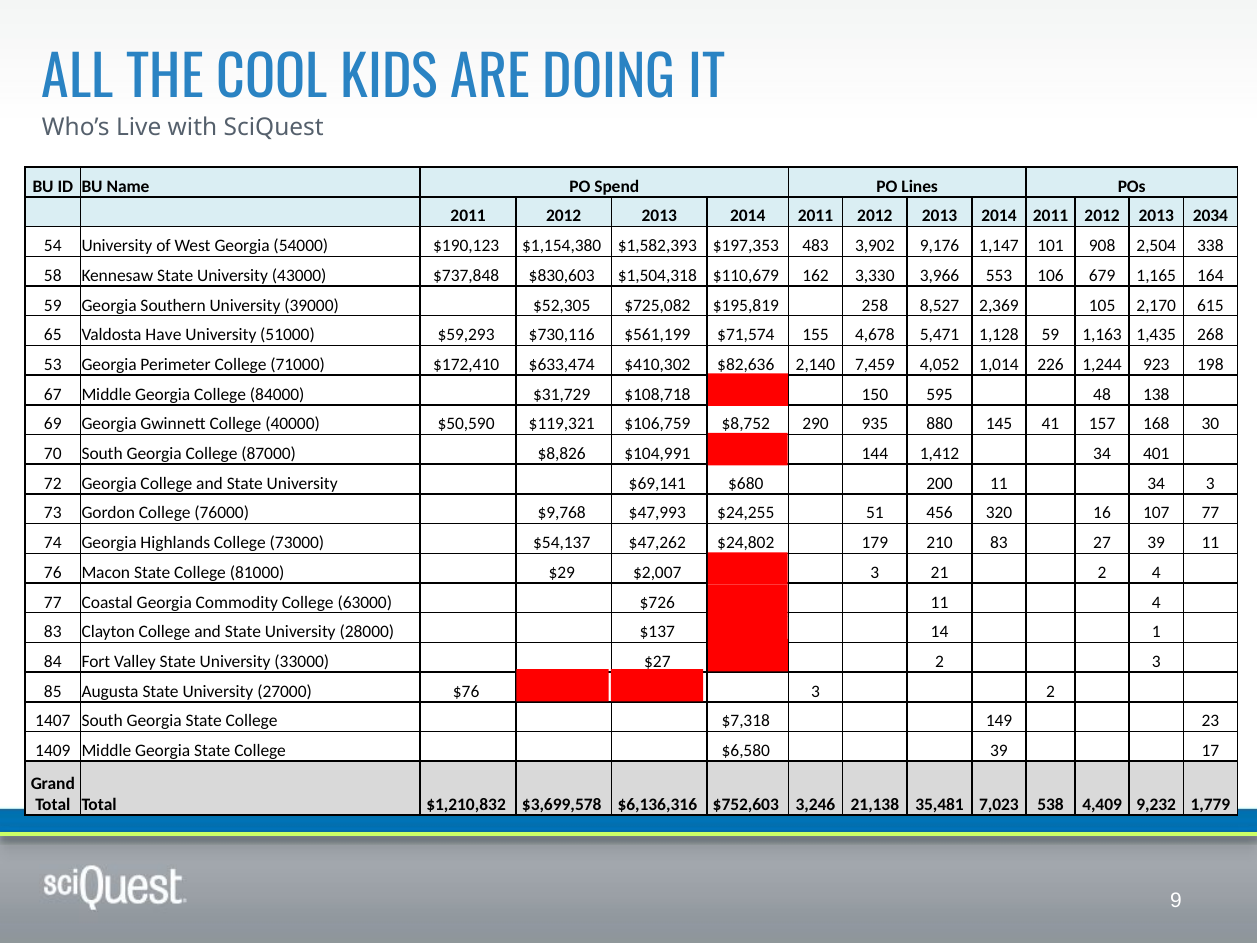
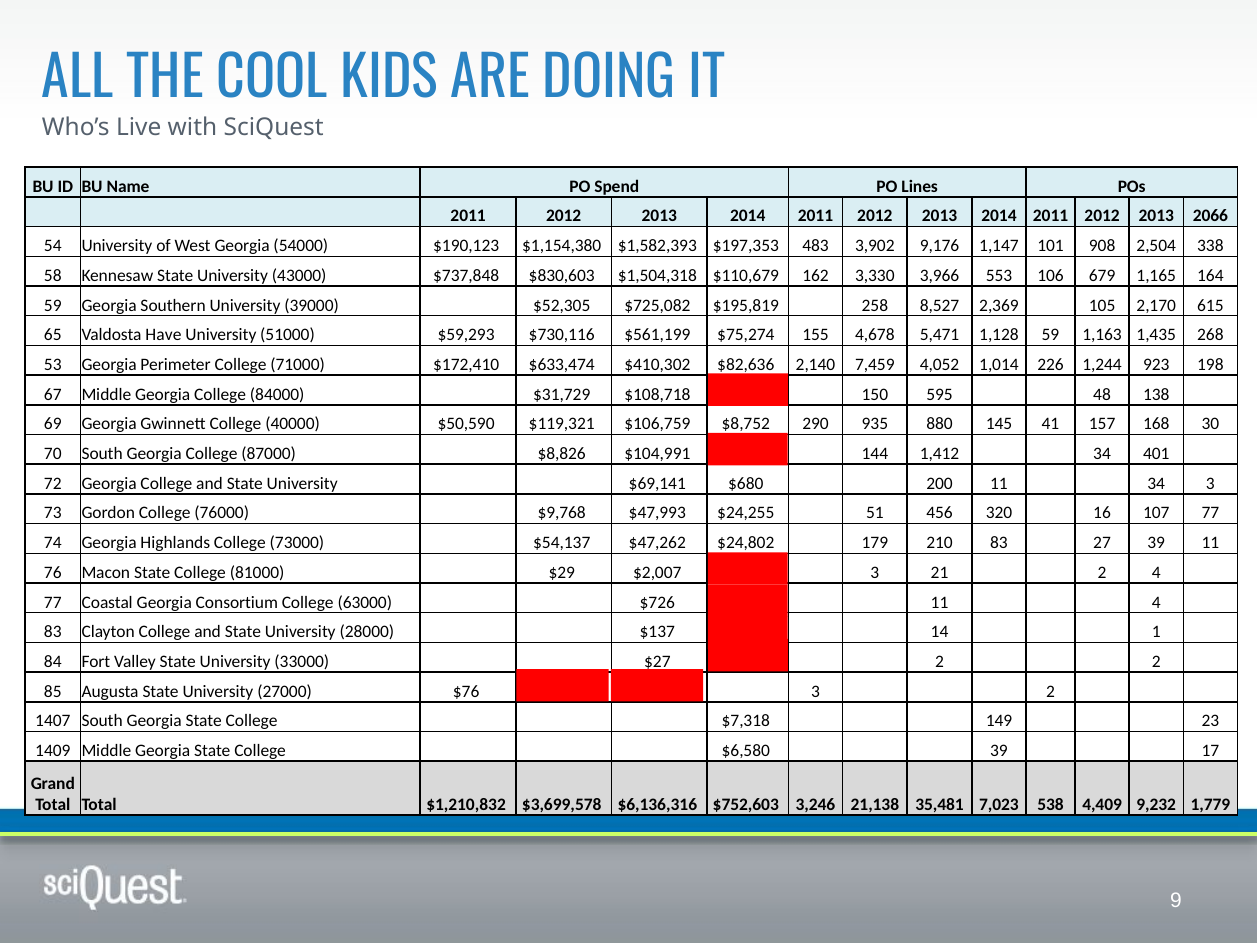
2034: 2034 -> 2066
$71,574: $71,574 -> $75,274
Commodity: Commodity -> Consortium
2 3: 3 -> 2
